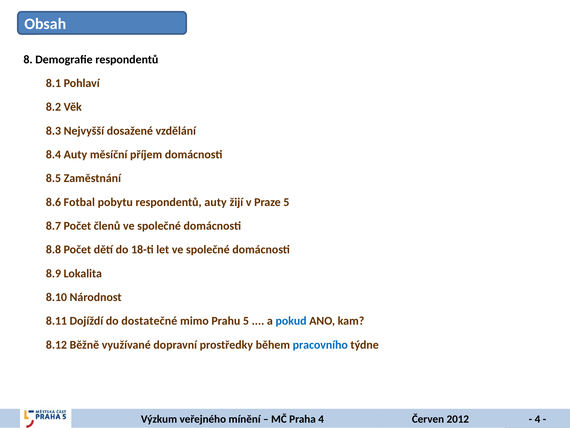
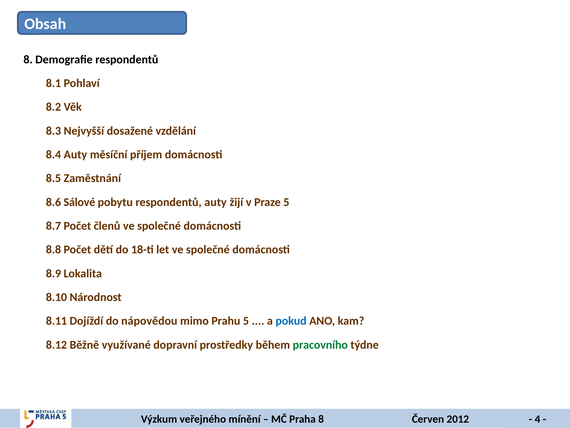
Fotbal: Fotbal -> Sálové
dostatečné: dostatečné -> nápovědou
pracovního colour: blue -> green
4 at (321, 419): 4 -> 8
